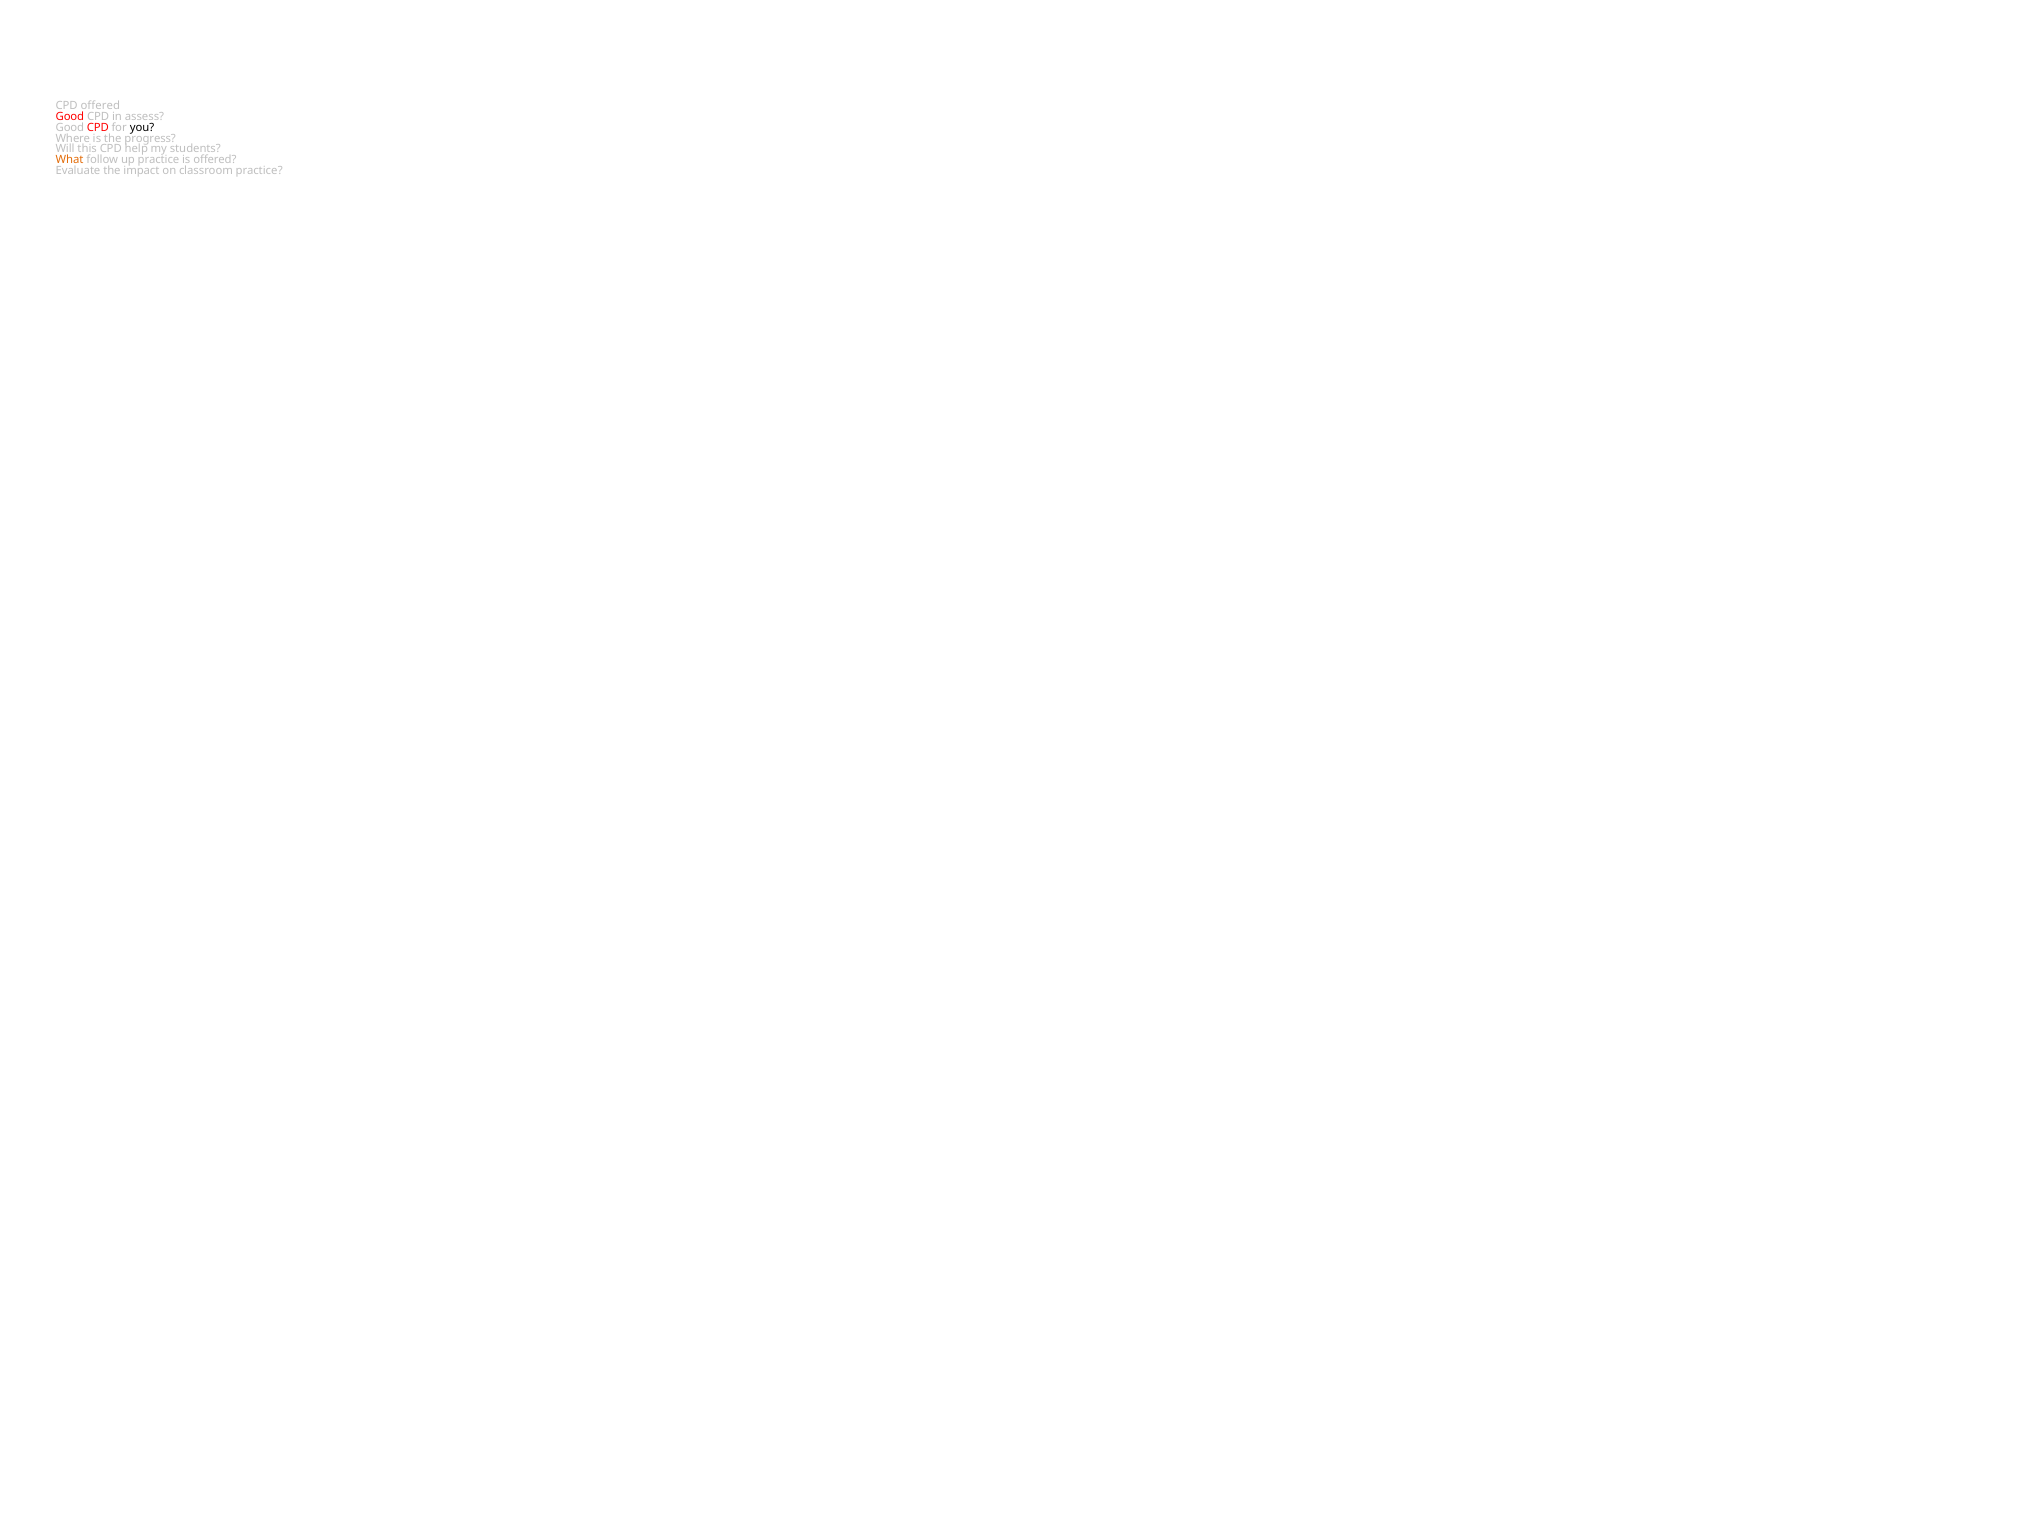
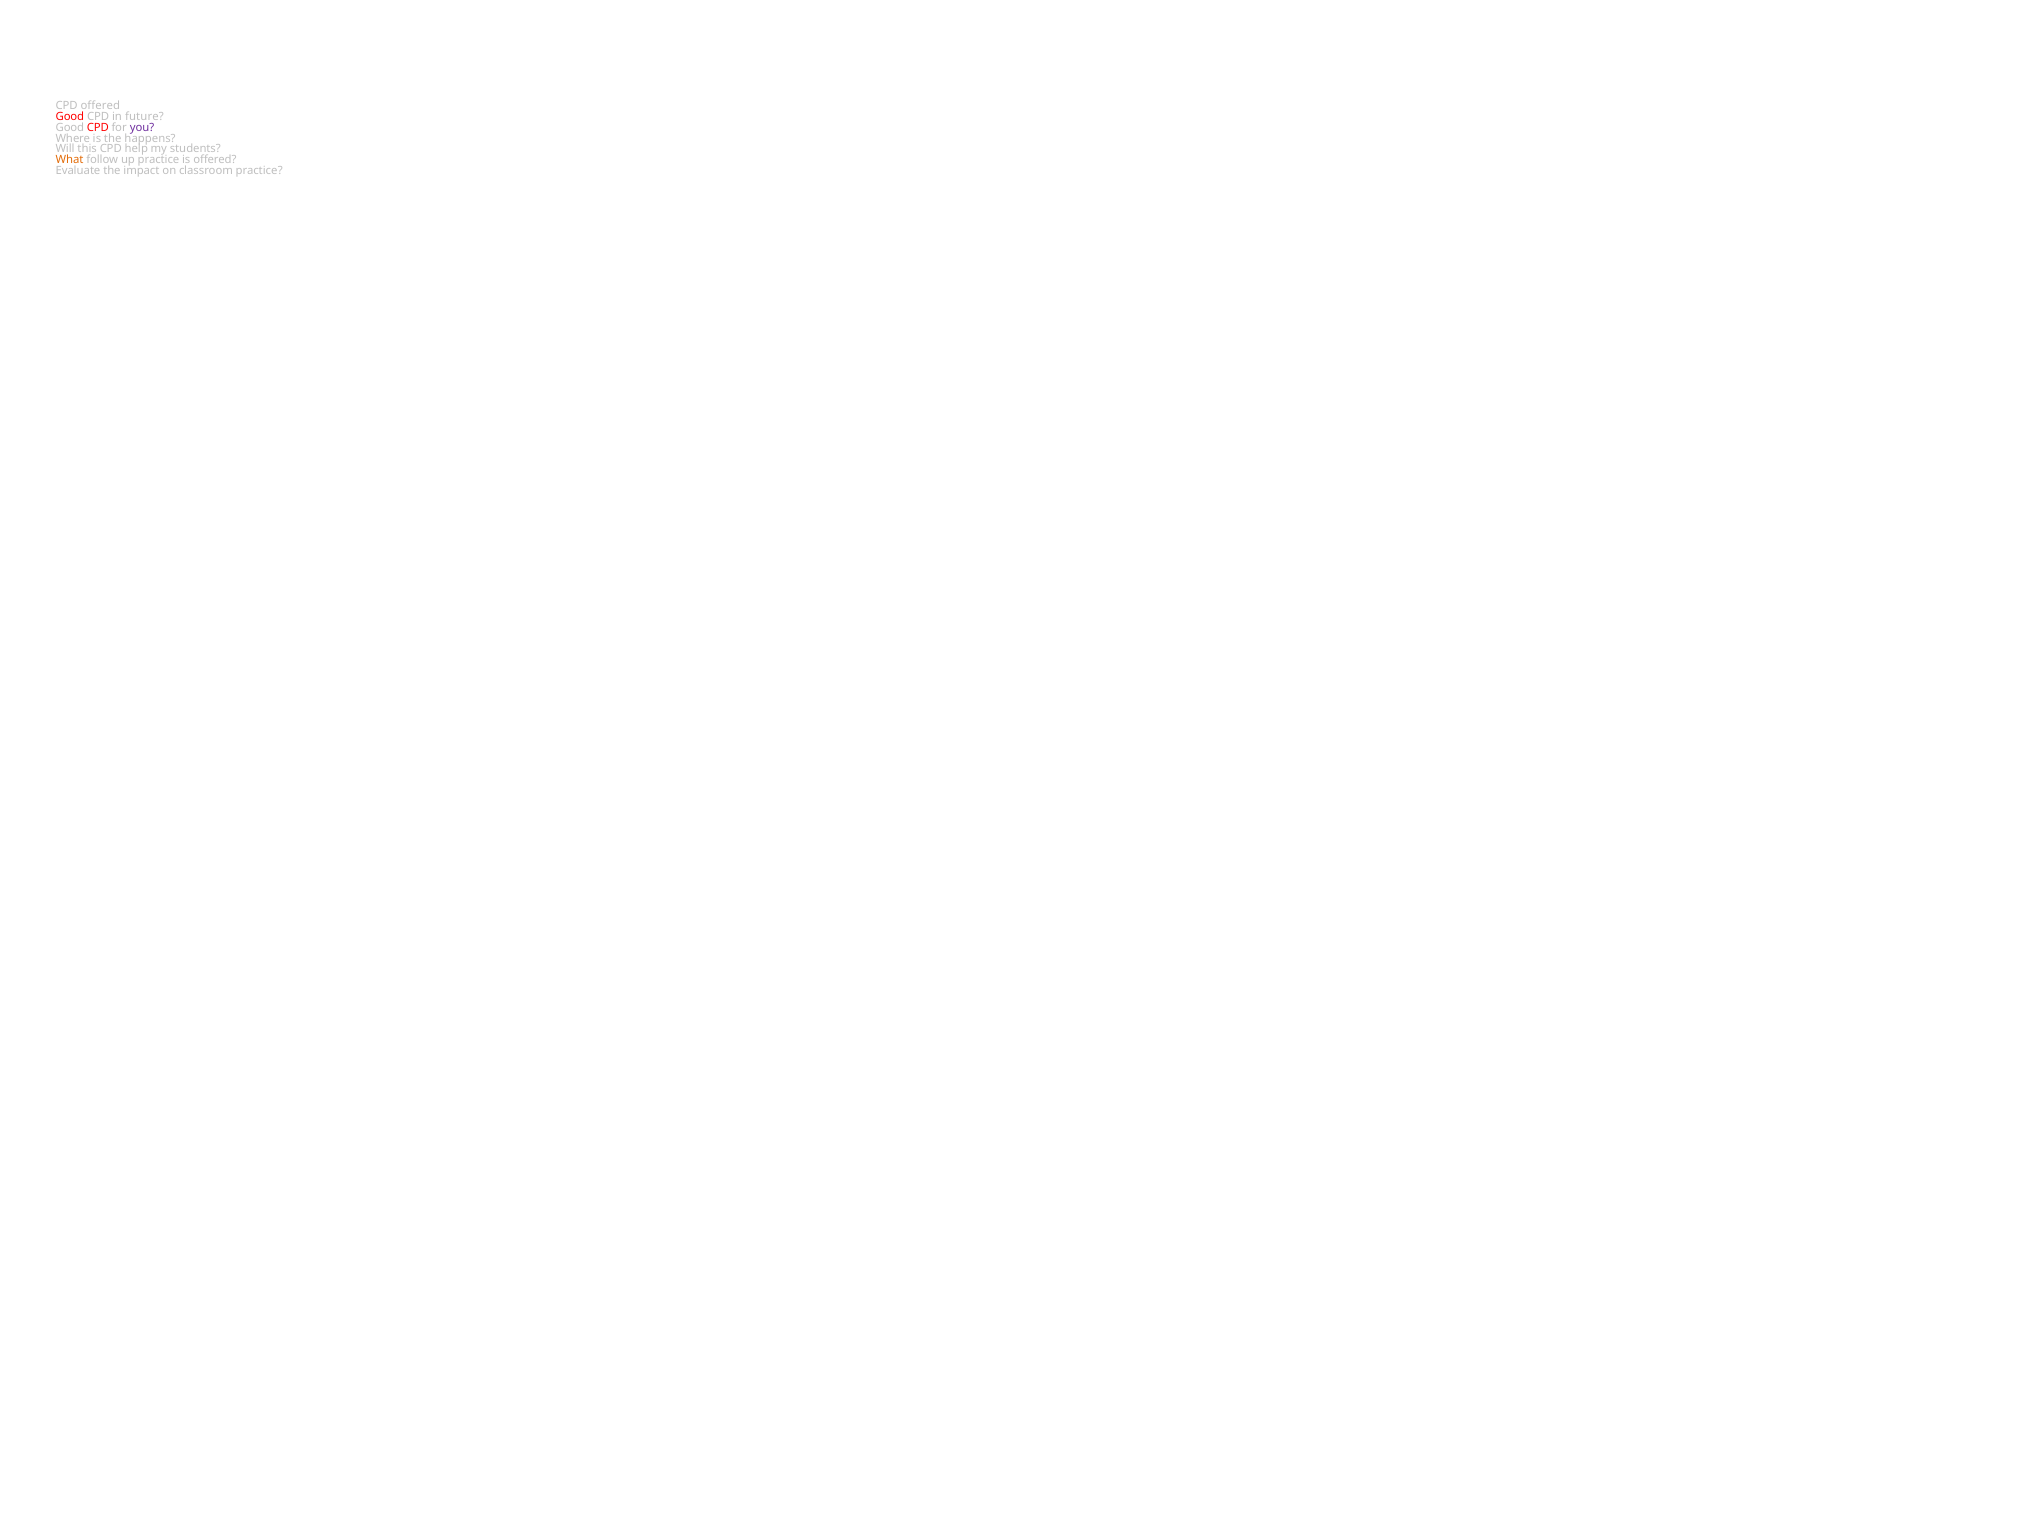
assess: assess -> future
you colour: black -> purple
progress: progress -> happens
